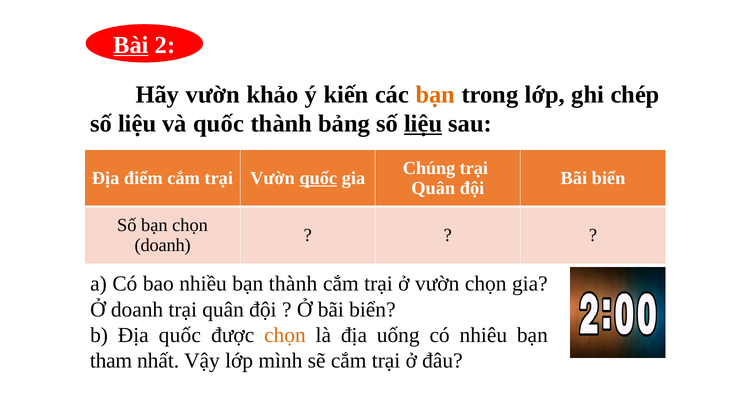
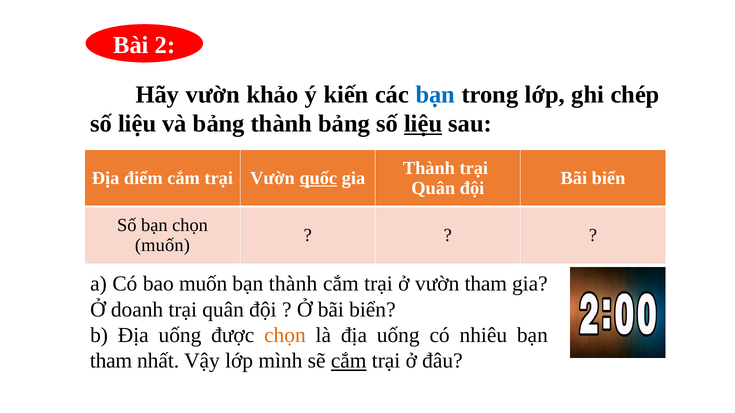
Bài underline: present -> none
bạn at (435, 95) colour: orange -> blue
và quốc: quốc -> bảng
Chúng at (429, 168): Chúng -> Thành
doanh at (163, 246): doanh -> muốn
bao nhiều: nhiều -> muốn
vườn chọn: chọn -> tham
b Địa quốc: quốc -> uống
cắm at (349, 361) underline: none -> present
